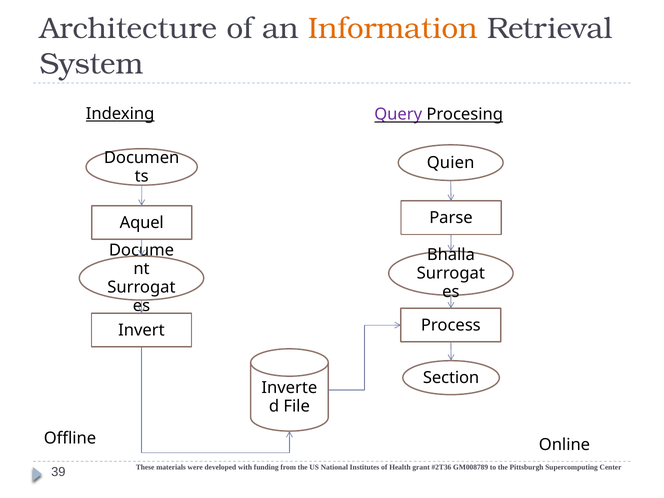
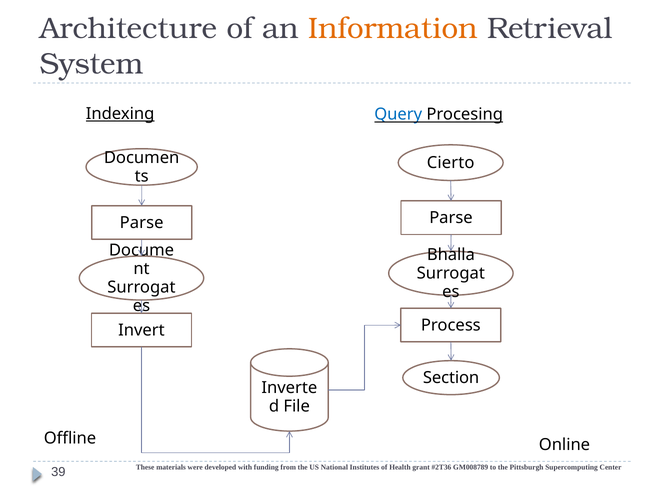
Query colour: purple -> blue
Quien: Quien -> Cierto
Aquel at (142, 223): Aquel -> Parse
